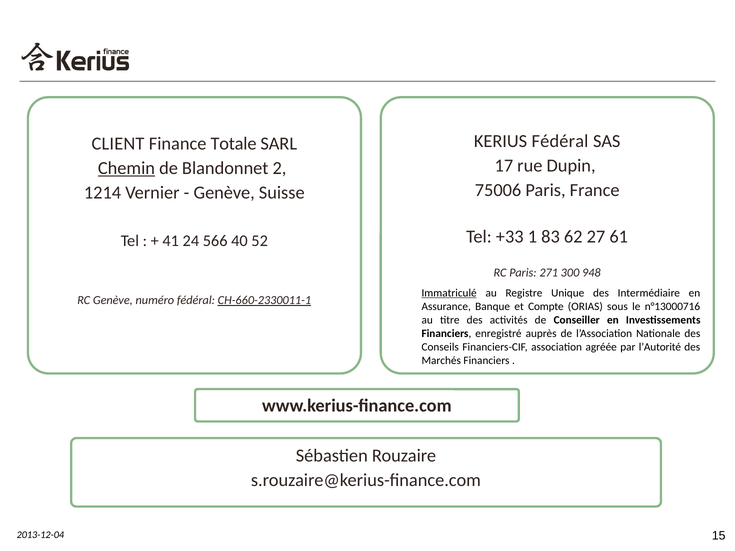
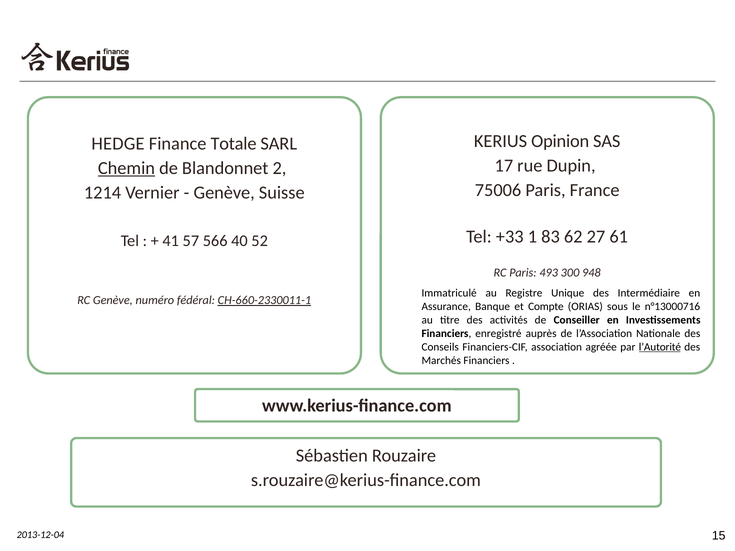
KERIUS Fédéral: Fédéral -> Opinion
CLIENT: CLIENT -> HEDGE
24: 24 -> 57
271: 271 -> 493
Immatriculé underline: present -> none
l’Autorité underline: none -> present
